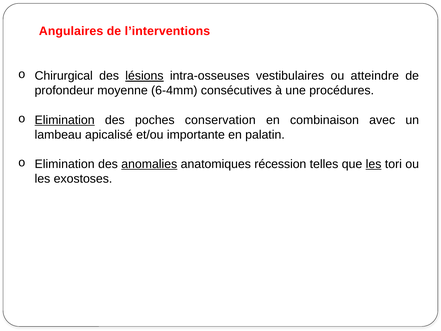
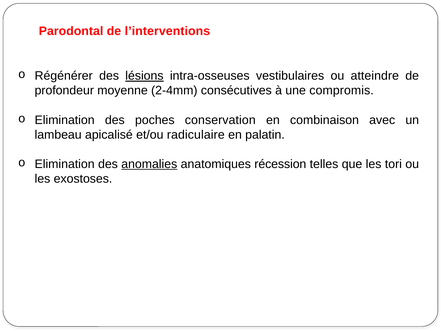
Angulaires: Angulaires -> Parodontal
Chirurgical: Chirurgical -> Régénérer
6-4mm: 6-4mm -> 2-4mm
procédures: procédures -> compromis
Elimination at (65, 120) underline: present -> none
importante: importante -> radiculaire
les at (374, 164) underline: present -> none
